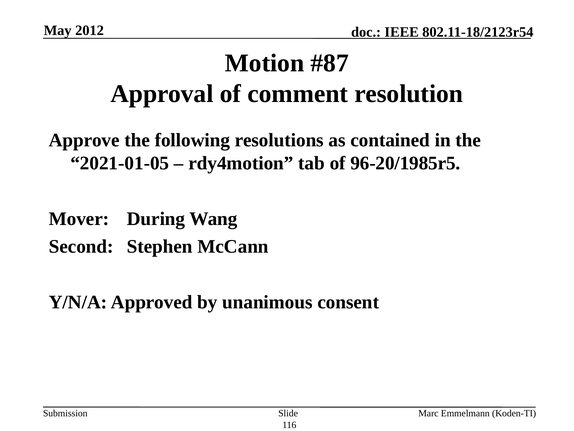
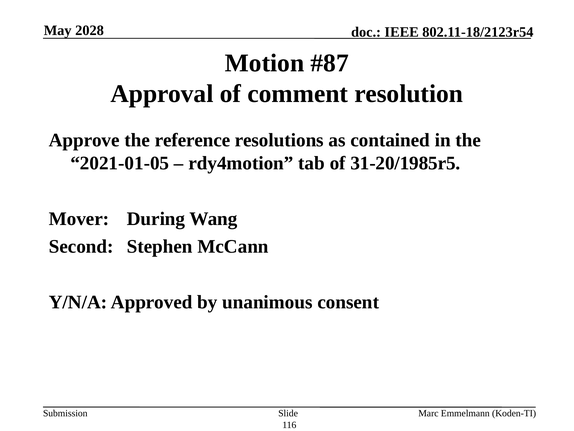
2012: 2012 -> 2028
following: following -> reference
96-20/1985r5: 96-20/1985r5 -> 31-20/1985r5
